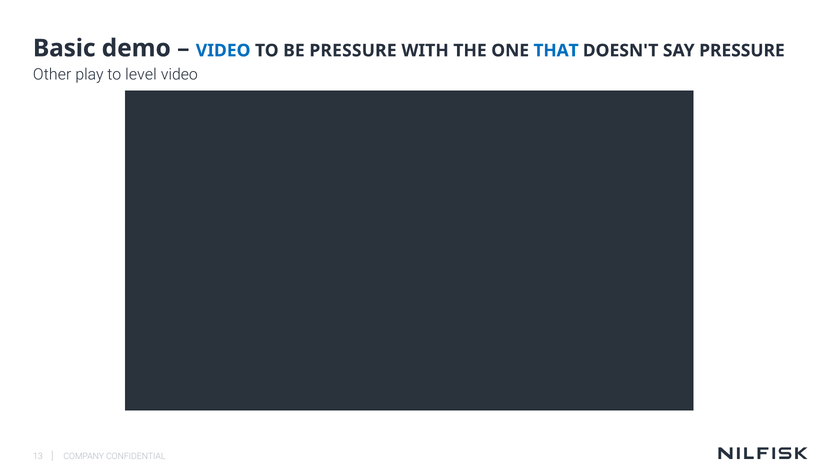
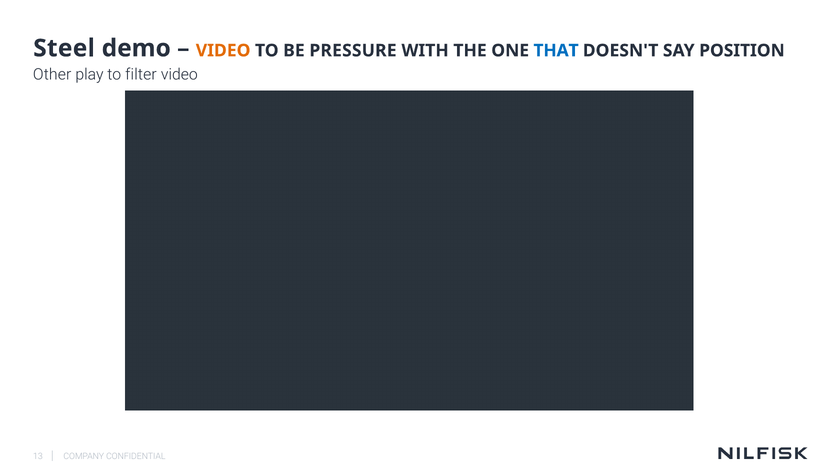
Basic: Basic -> Steel
VIDEO at (223, 51) colour: blue -> orange
SAY PRESSURE: PRESSURE -> POSITION
level: level -> filter
